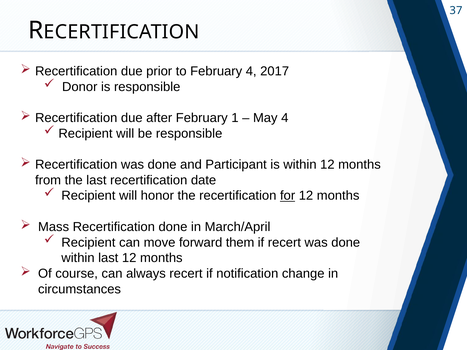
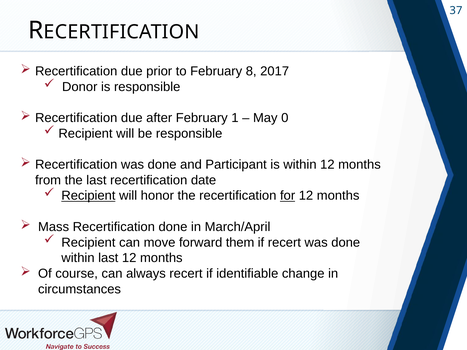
February 4: 4 -> 8
May 4: 4 -> 0
Recipient at (88, 196) underline: none -> present
notification: notification -> identifiable
